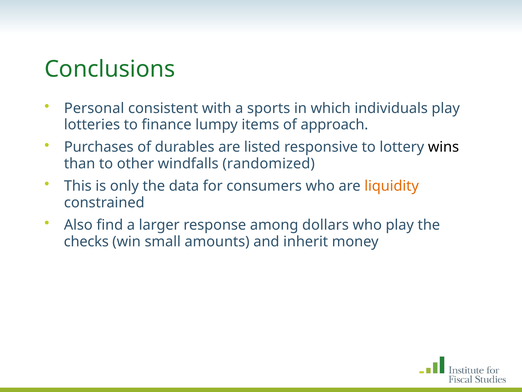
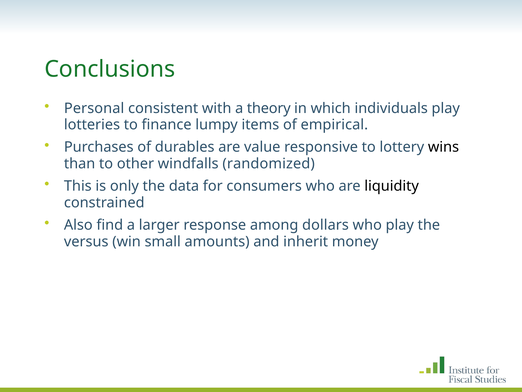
sports: sports -> theory
approach: approach -> empirical
listed: listed -> value
liquidity colour: orange -> black
checks: checks -> versus
